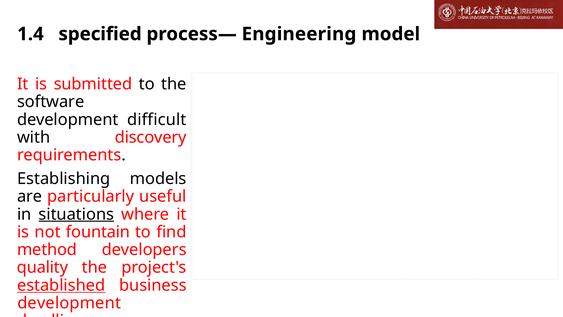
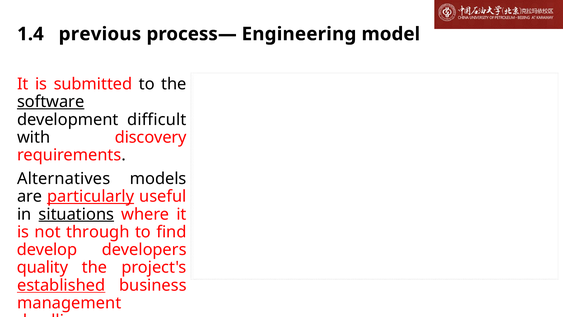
specified: specified -> previous
software underline: none -> present
Establishing: Establishing -> Alternatives
particularly underline: none -> present
fountain: fountain -> through
method: method -> develop
development at (69, 303): development -> management
